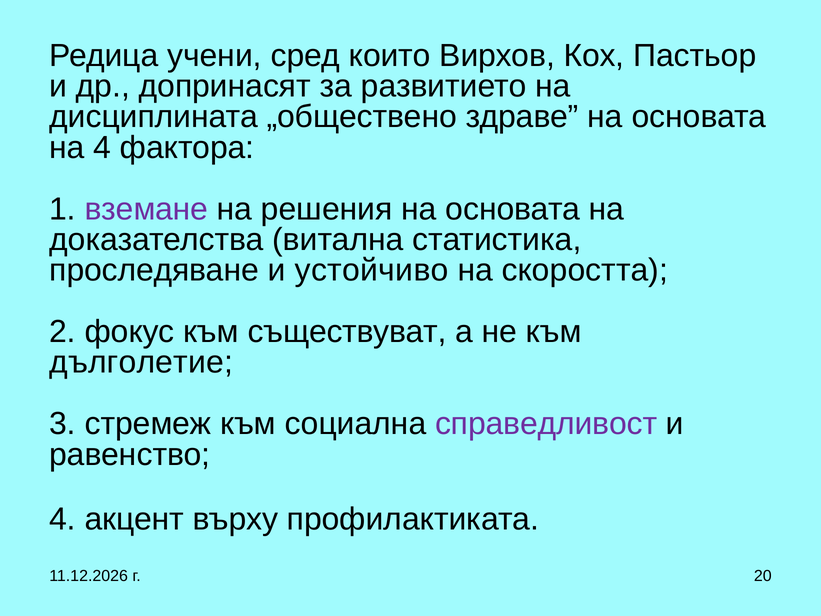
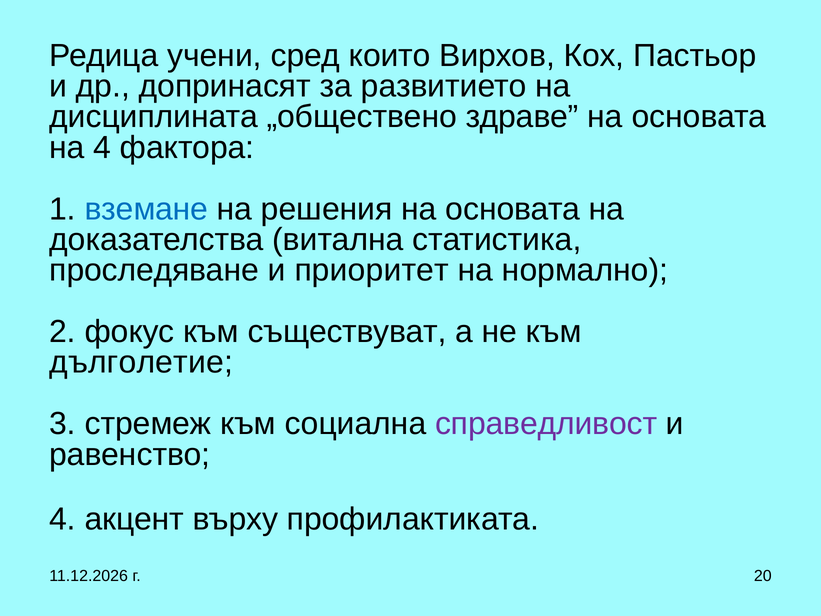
вземане colour: purple -> blue
устойчиво: устойчиво -> приоритет
скоростта: скоростта -> нормално
